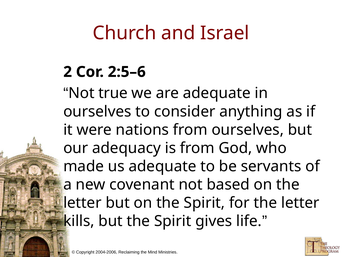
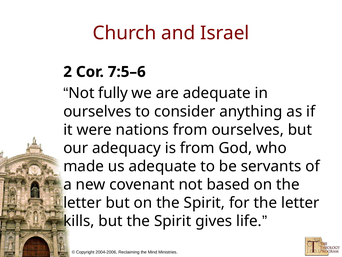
2:5–6: 2:5–6 -> 7:5–6
true: true -> fully
